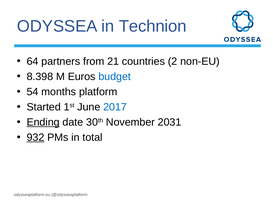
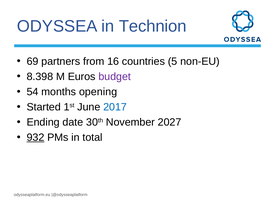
64: 64 -> 69
21: 21 -> 16
2: 2 -> 5
budget colour: blue -> purple
platform: platform -> opening
Ending underline: present -> none
2031: 2031 -> 2027
